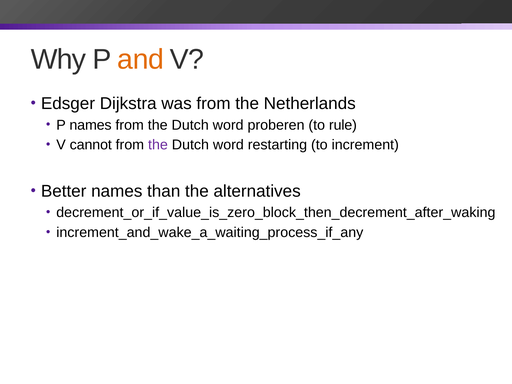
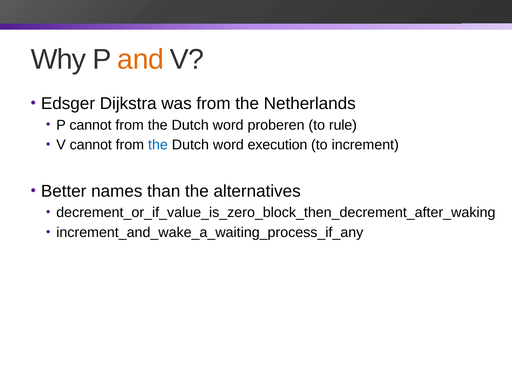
P names: names -> cannot
the at (158, 145) colour: purple -> blue
restarting: restarting -> execution
